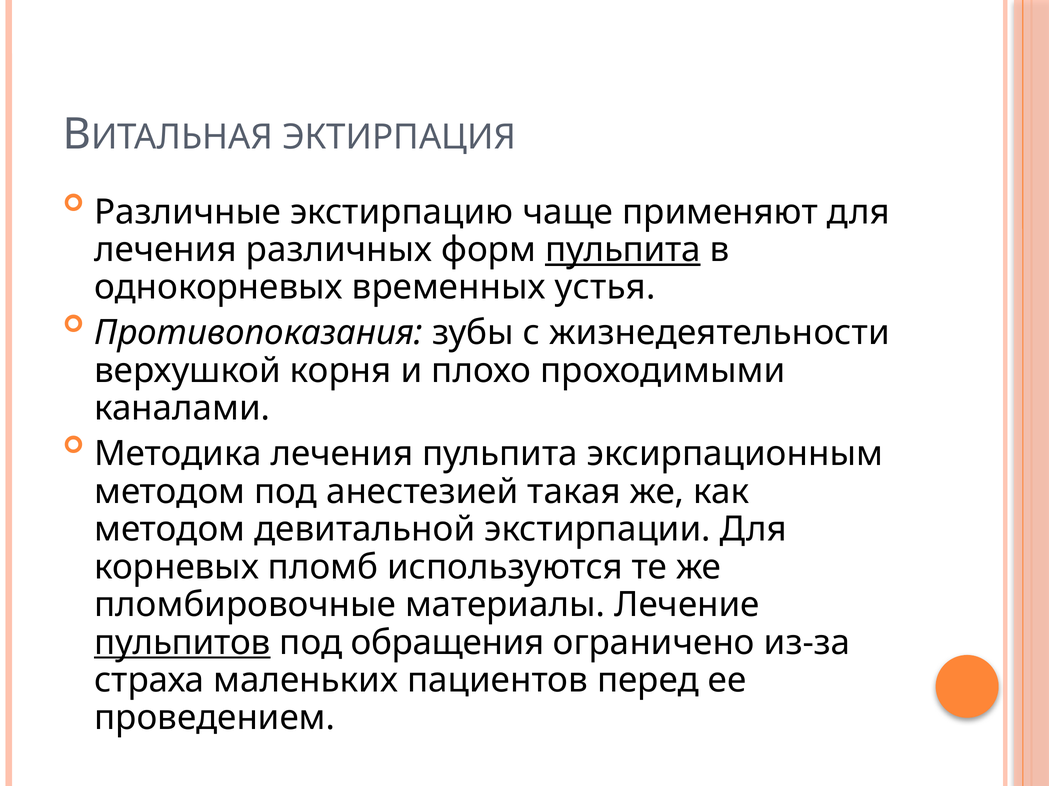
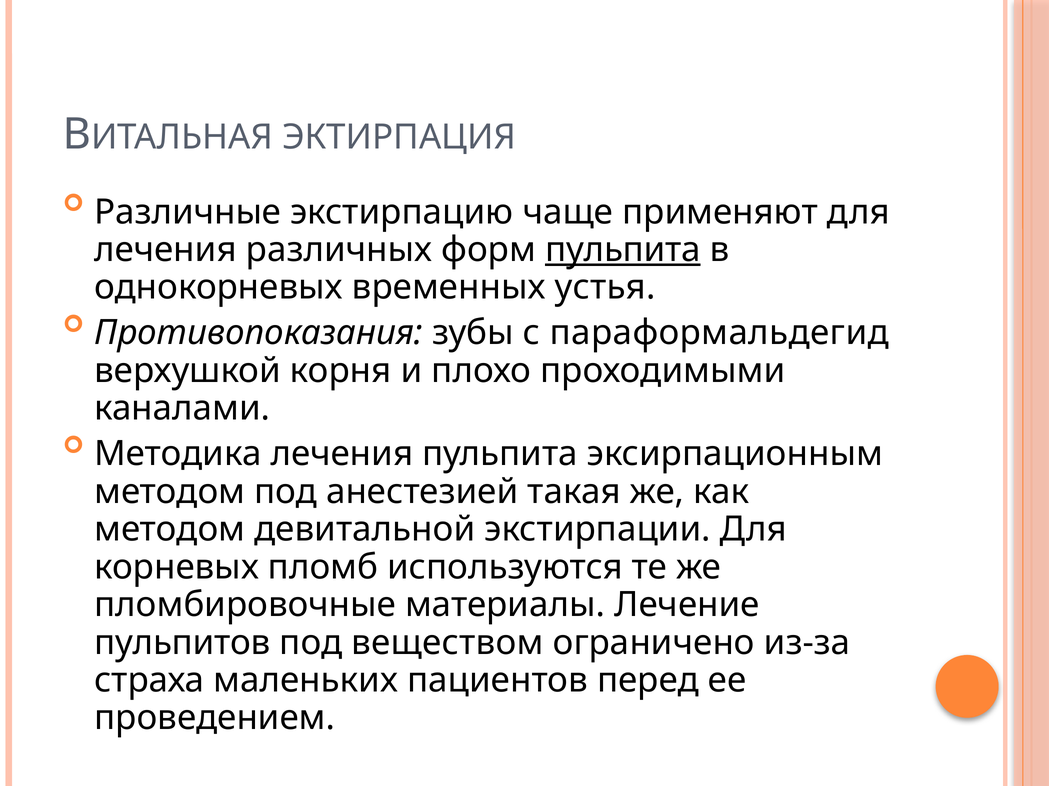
жизнедеятельности: жизнедеятельности -> параформальдегид
пульпитов underline: present -> none
обращения: обращения -> веществом
